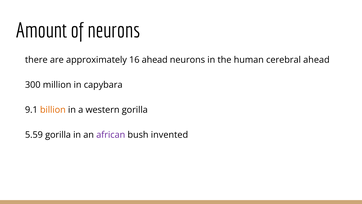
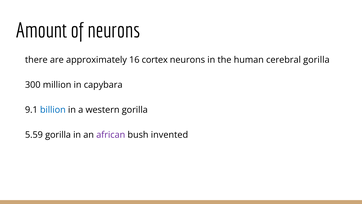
16 ahead: ahead -> cortex
cerebral ahead: ahead -> gorilla
billion colour: orange -> blue
